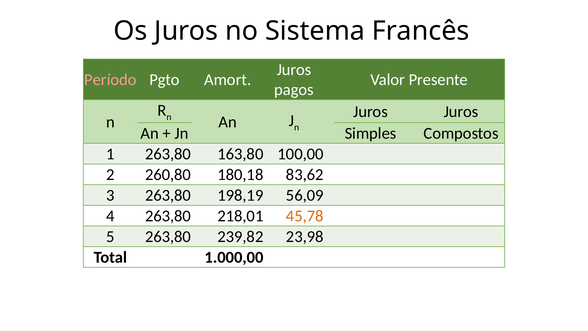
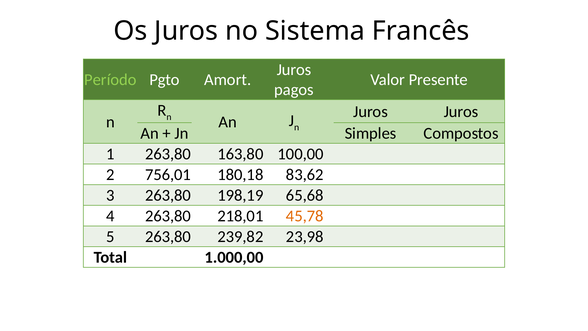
Período colour: pink -> light green
260,80: 260,80 -> 756,01
56,09: 56,09 -> 65,68
